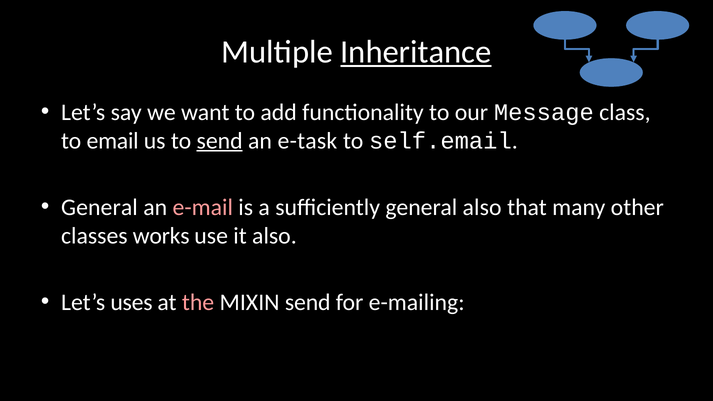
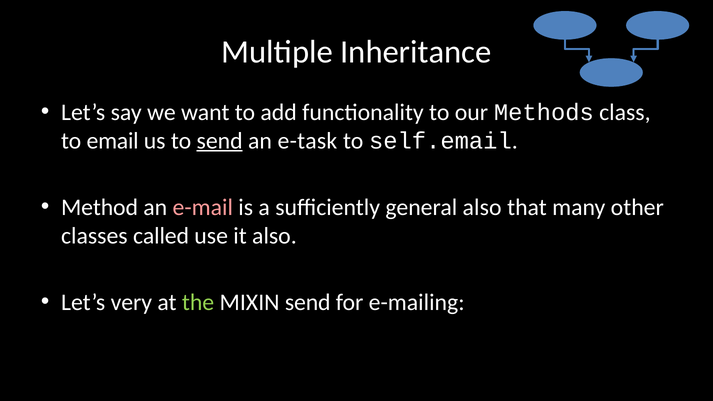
Inheritance underline: present -> none
Message: Message -> Methods
General at (99, 207): General -> Method
works: works -> called
uses: uses -> very
the colour: pink -> light green
